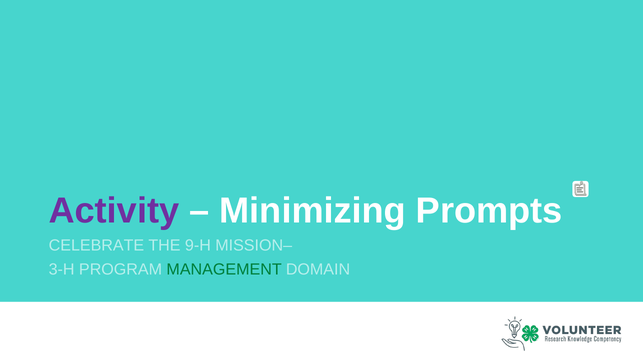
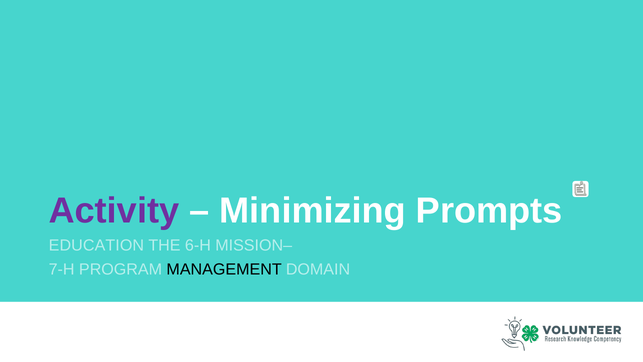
CELEBRATE: CELEBRATE -> EDUCATION
9-H: 9-H -> 6-H
3-H: 3-H -> 7-H
MANAGEMENT colour: green -> black
